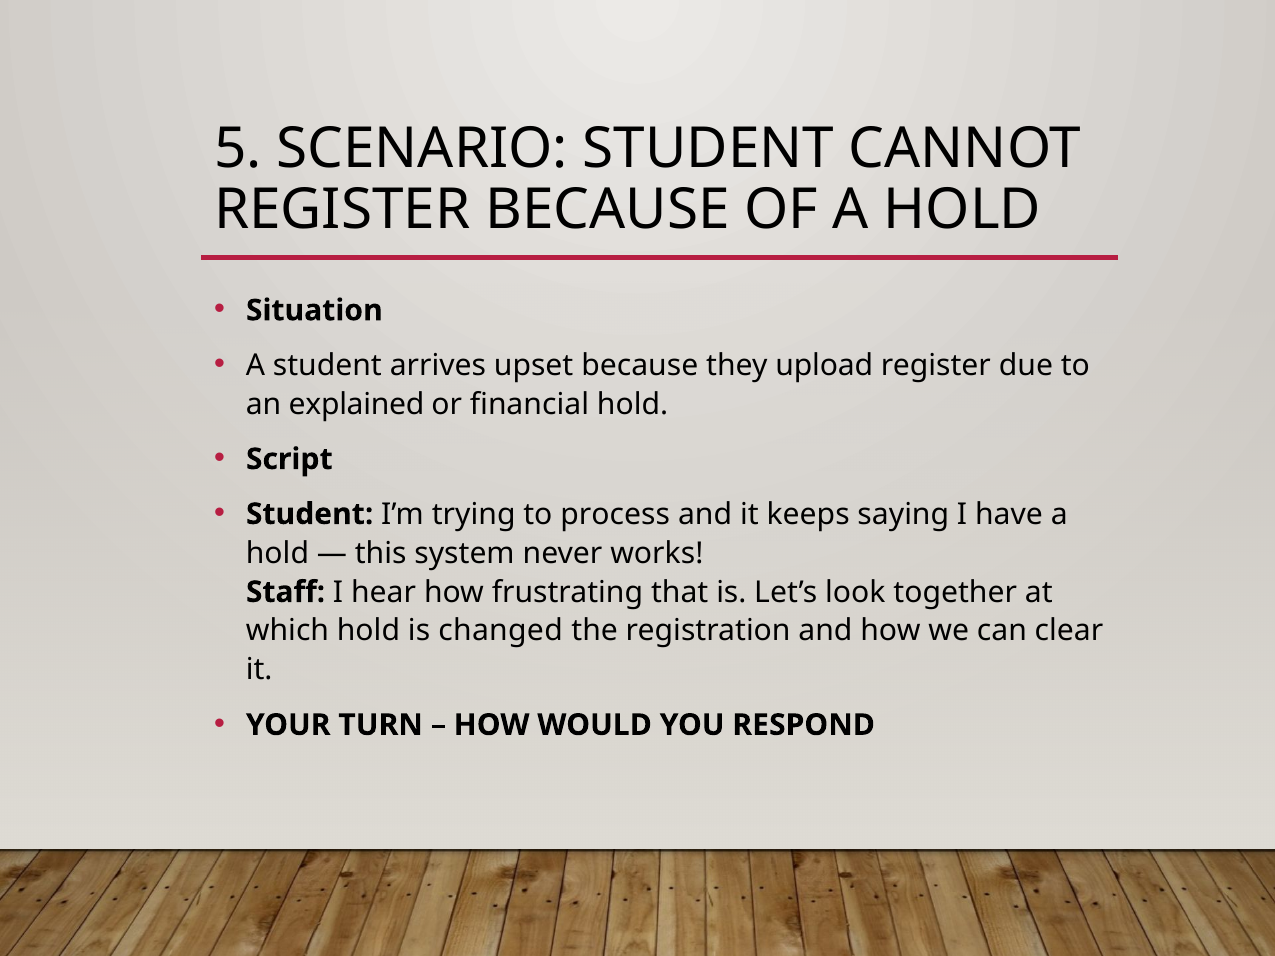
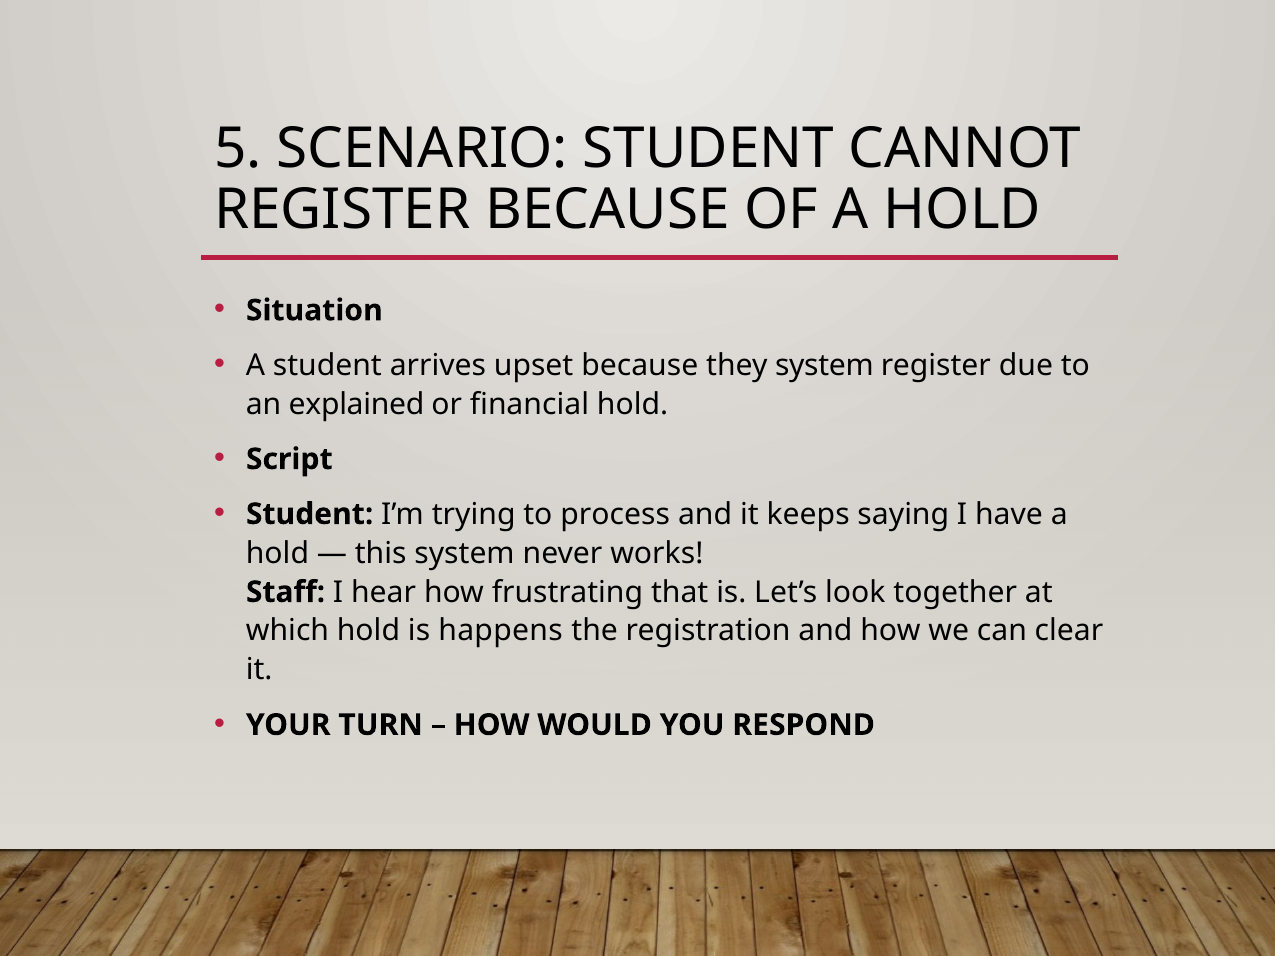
they upload: upload -> system
changed: changed -> happens
